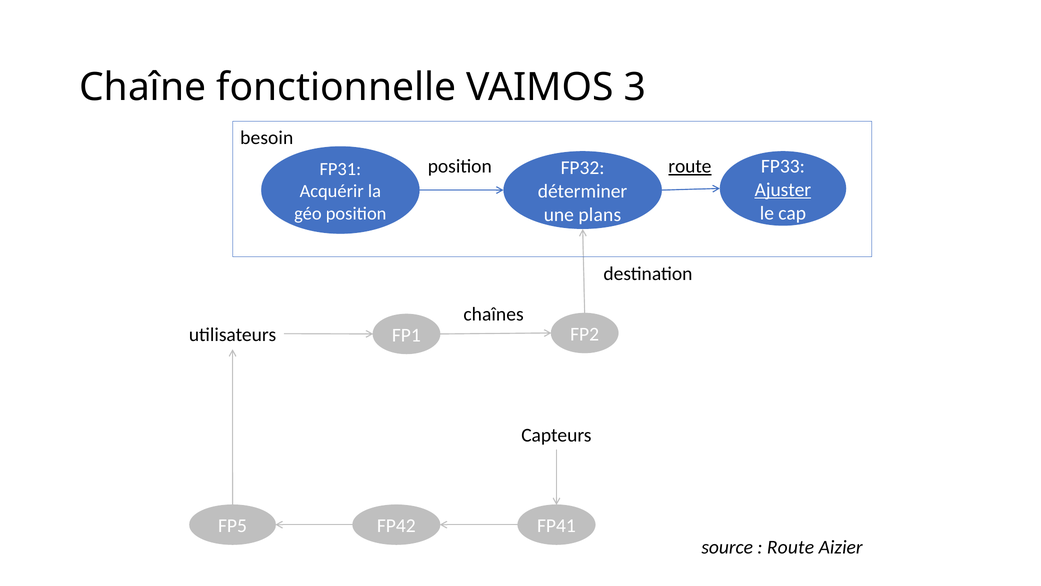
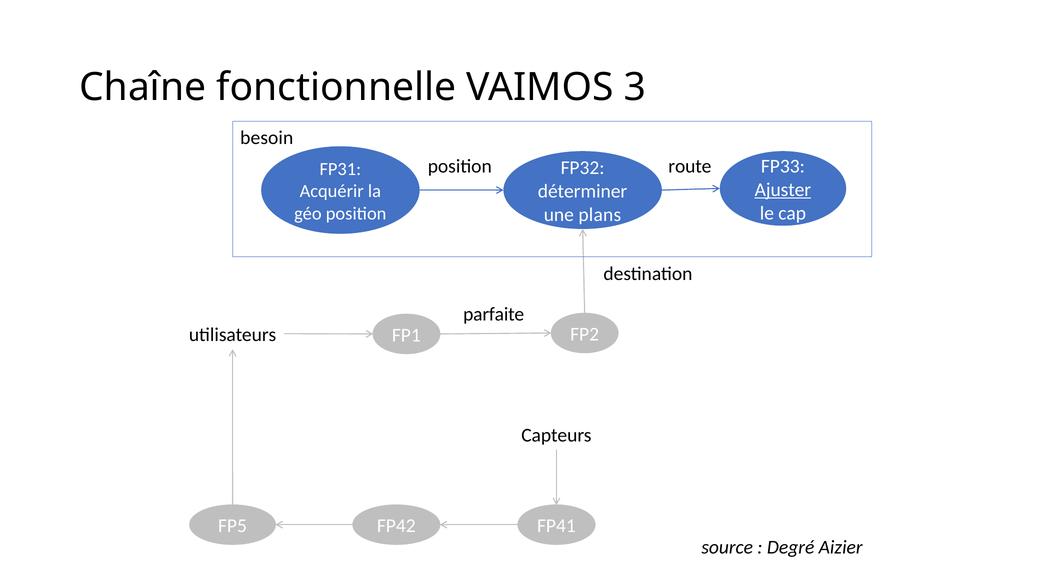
route at (690, 166) underline: present -> none
chaînes: chaînes -> parfaite
Route at (791, 547): Route -> Degré
